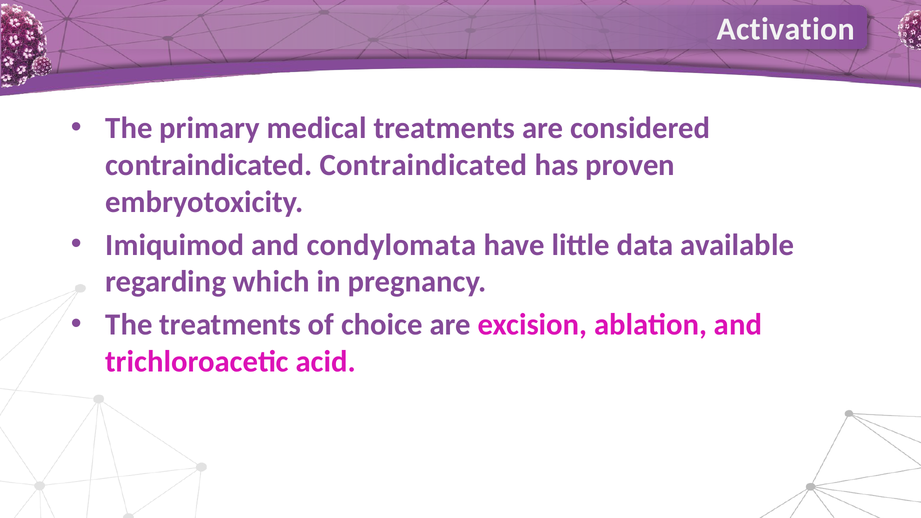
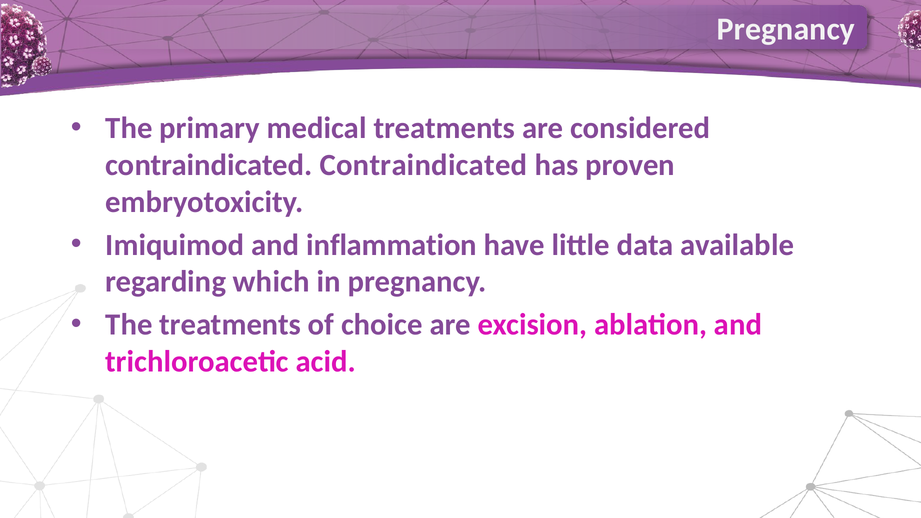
Activation at (786, 29): Activation -> Pregnancy
condylomata: condylomata -> inflammation
